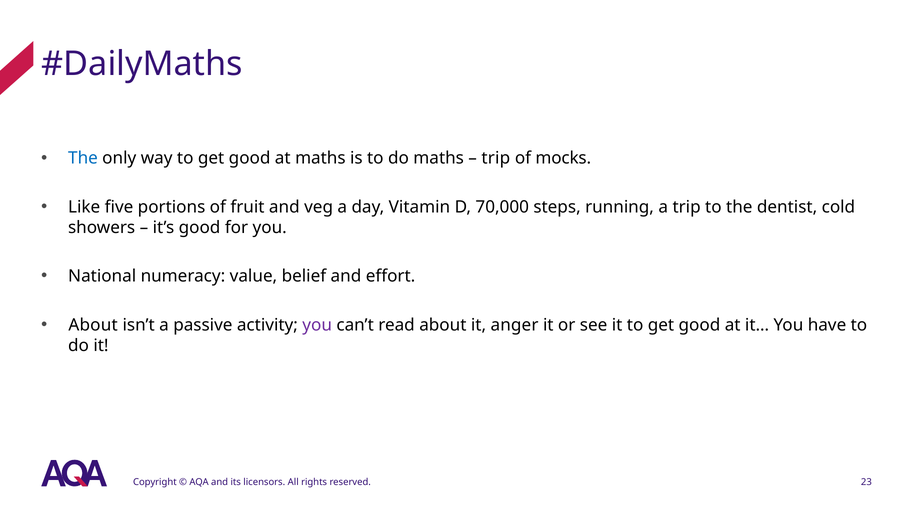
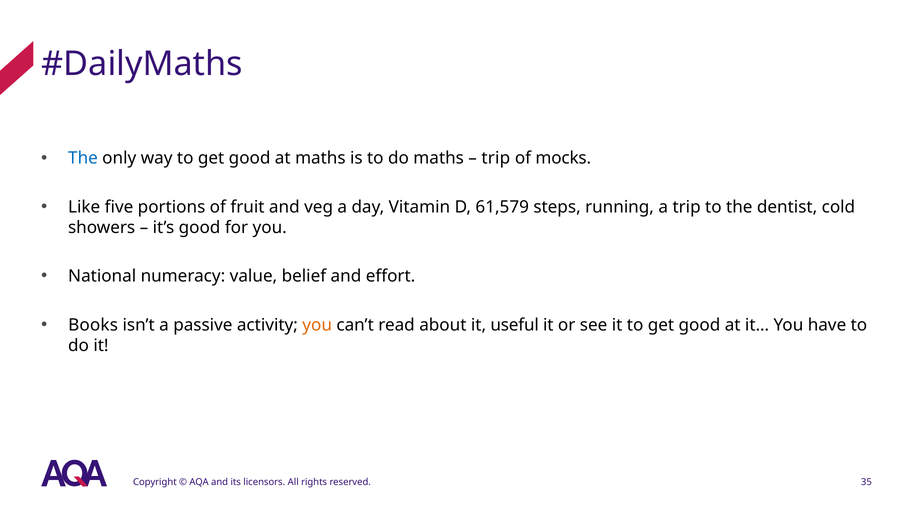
70,000: 70,000 -> 61,579
About at (93, 325): About -> Books
you at (317, 325) colour: purple -> orange
anger: anger -> useful
23: 23 -> 35
